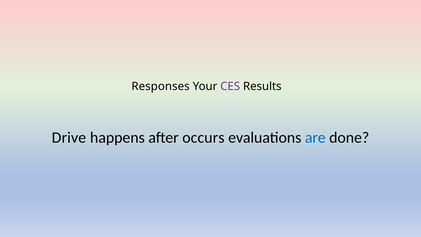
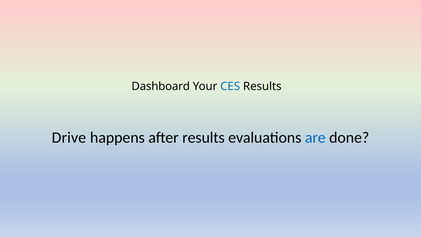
Responses: Responses -> Dashboard
CES colour: purple -> blue
after occurs: occurs -> results
